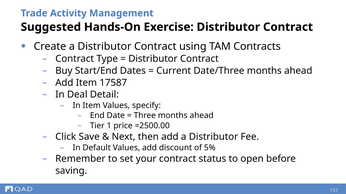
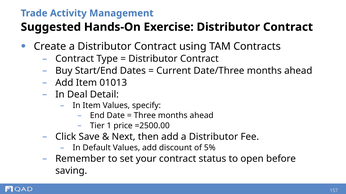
17587: 17587 -> 01013
